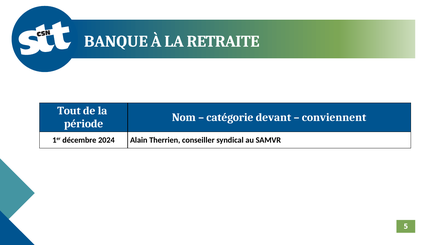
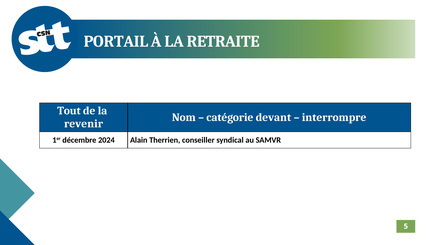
BANQUE: BANQUE -> PORTAIL
conviennent: conviennent -> interrompre
période: période -> revenir
